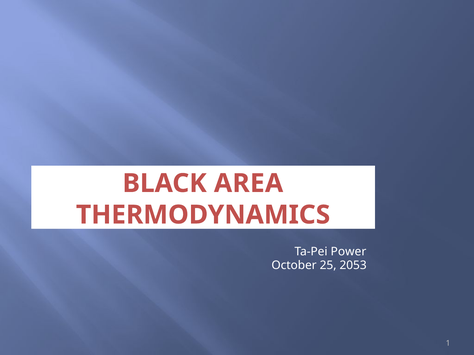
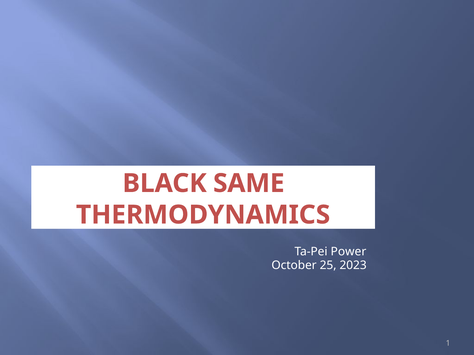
AREA: AREA -> SAME
2053: 2053 -> 2023
